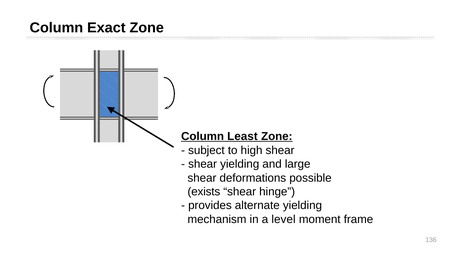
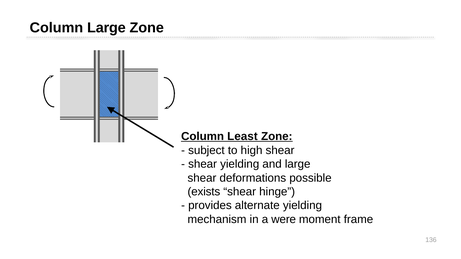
Column Exact: Exact -> Large
level: level -> were
